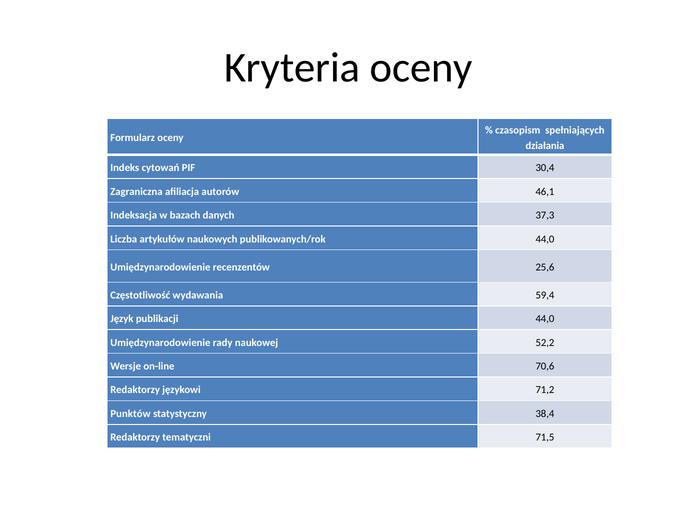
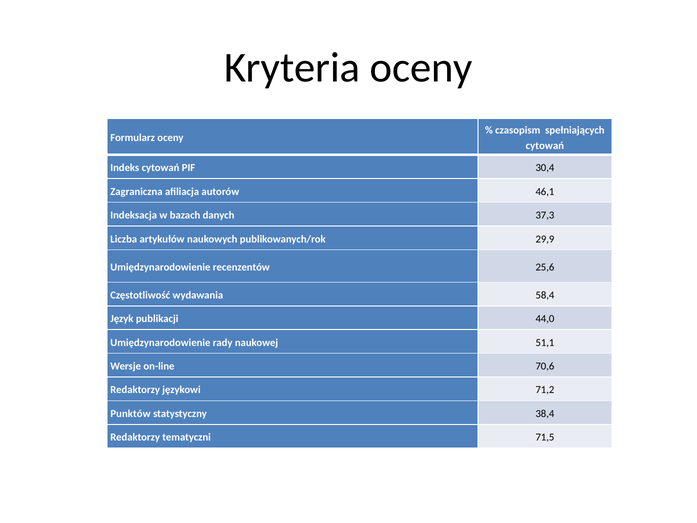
działania at (545, 145): działania -> cytowań
publikowanych/rok 44,0: 44,0 -> 29,9
59,4: 59,4 -> 58,4
52,2: 52,2 -> 51,1
